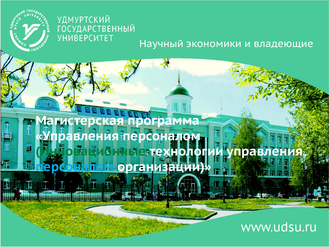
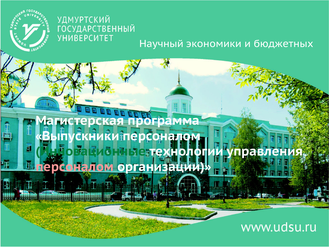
владеющие: владеющие -> бюджетных
Управления at (77, 136): Управления -> Выпускники
персоналом at (75, 167) colour: light blue -> pink
